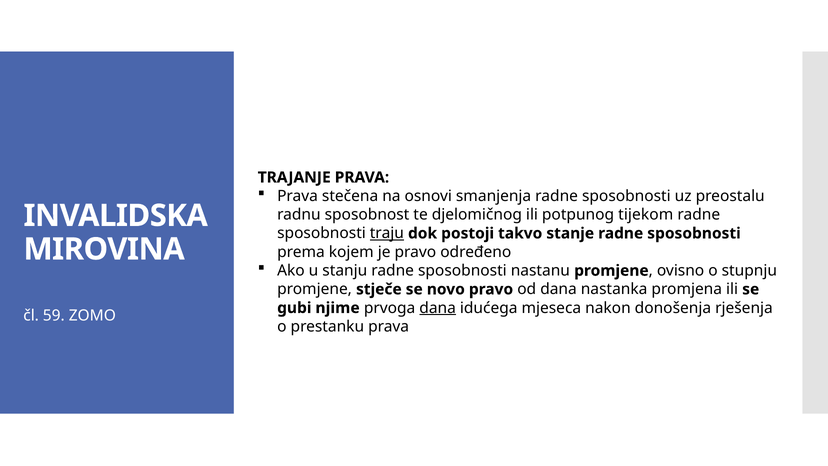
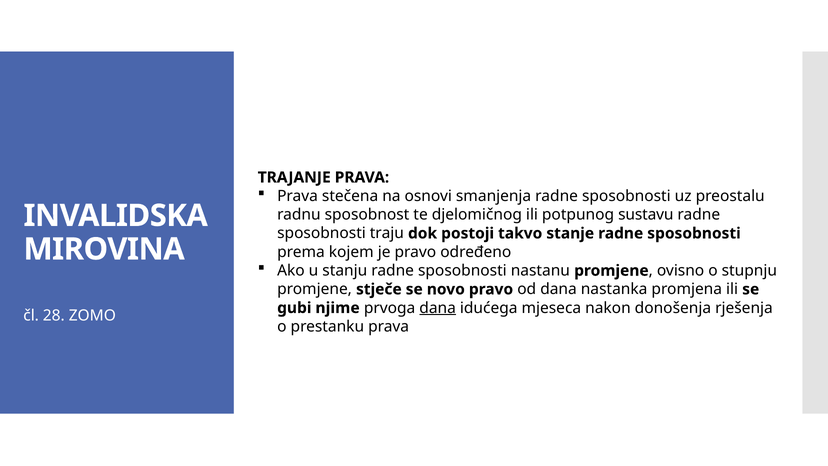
tijekom: tijekom -> sustavu
traju underline: present -> none
59: 59 -> 28
